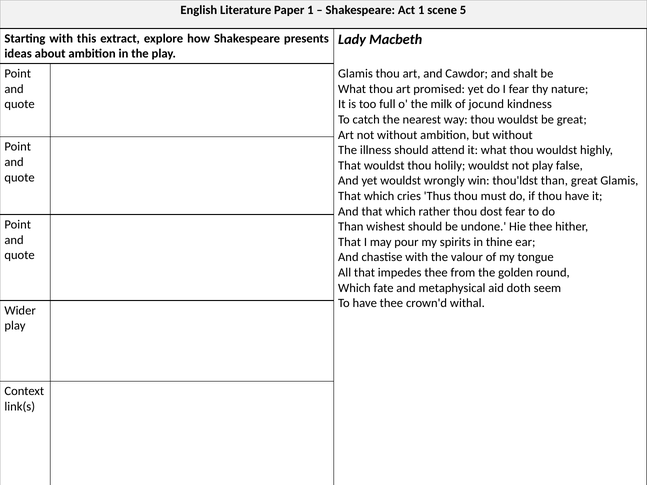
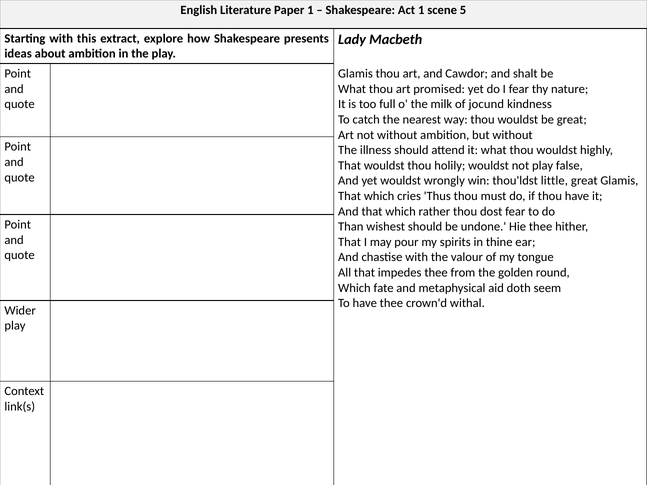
thou'ldst than: than -> little
